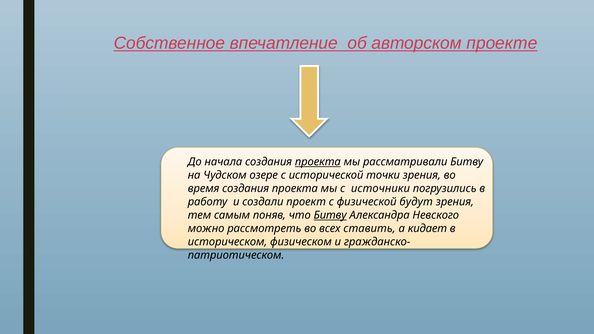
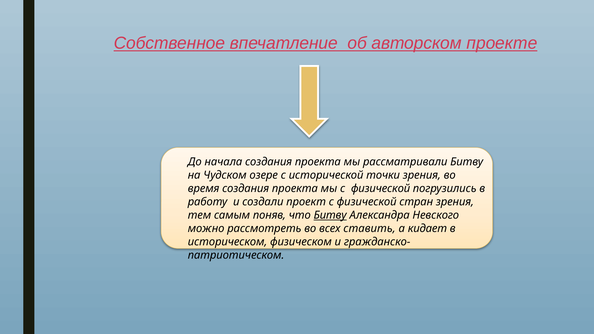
проекта at (318, 162) underline: present -> none
мы с источники: источники -> физической
будут: будут -> стран
